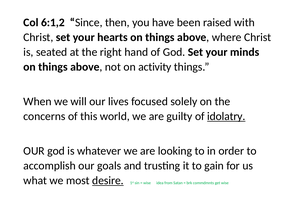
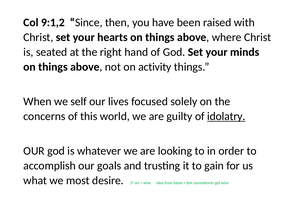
6:1,2: 6:1,2 -> 9:1,2
will: will -> self
desire underline: present -> none
